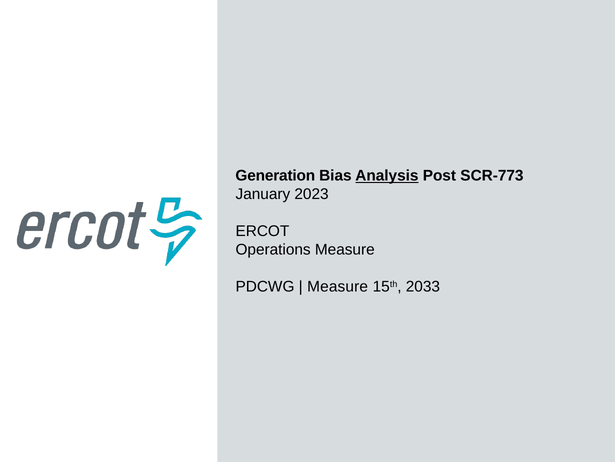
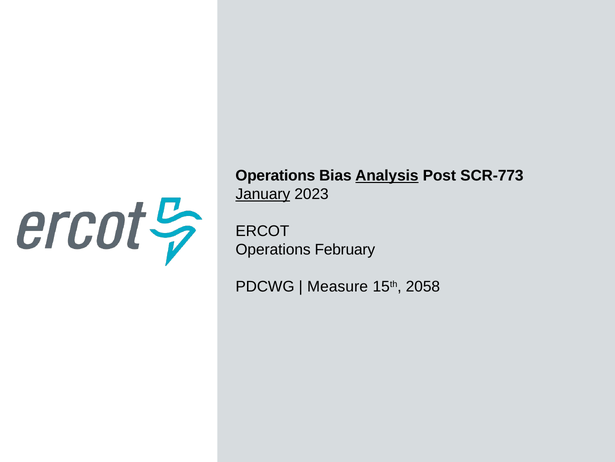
Generation at (275, 176): Generation -> Operations
January underline: none -> present
Operations Measure: Measure -> February
2033: 2033 -> 2058
